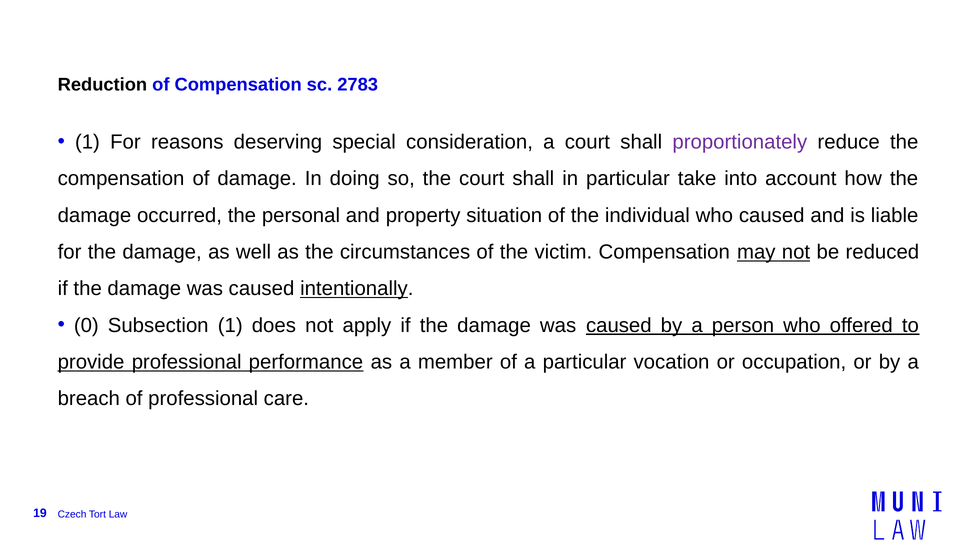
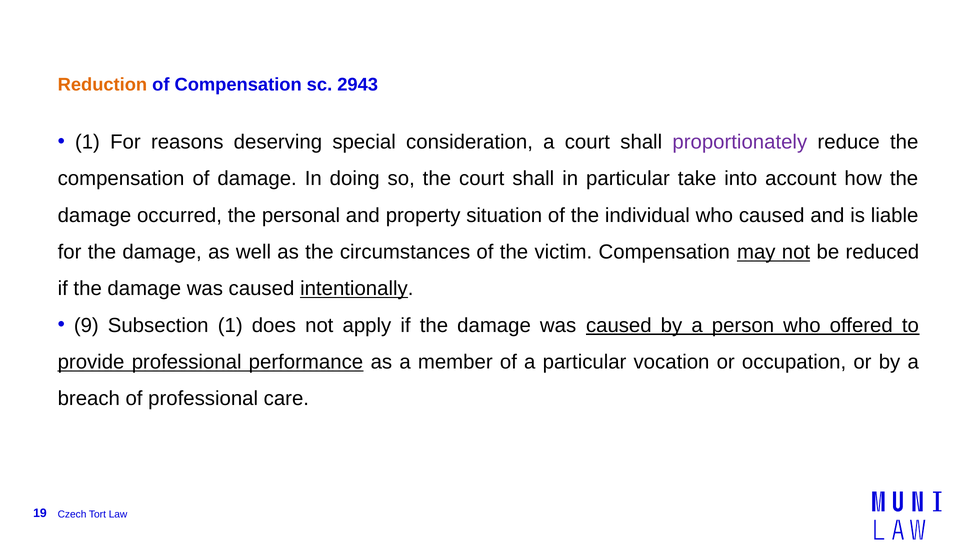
Reduction colour: black -> orange
2783: 2783 -> 2943
0: 0 -> 9
